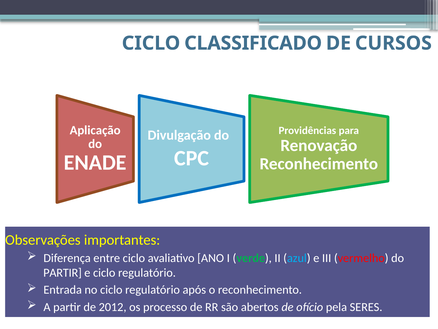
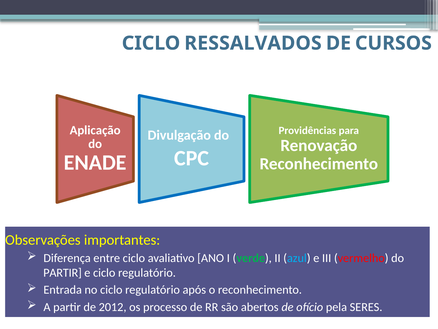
CLASSIFICADO: CLASSIFICADO -> RESSALVADOS
